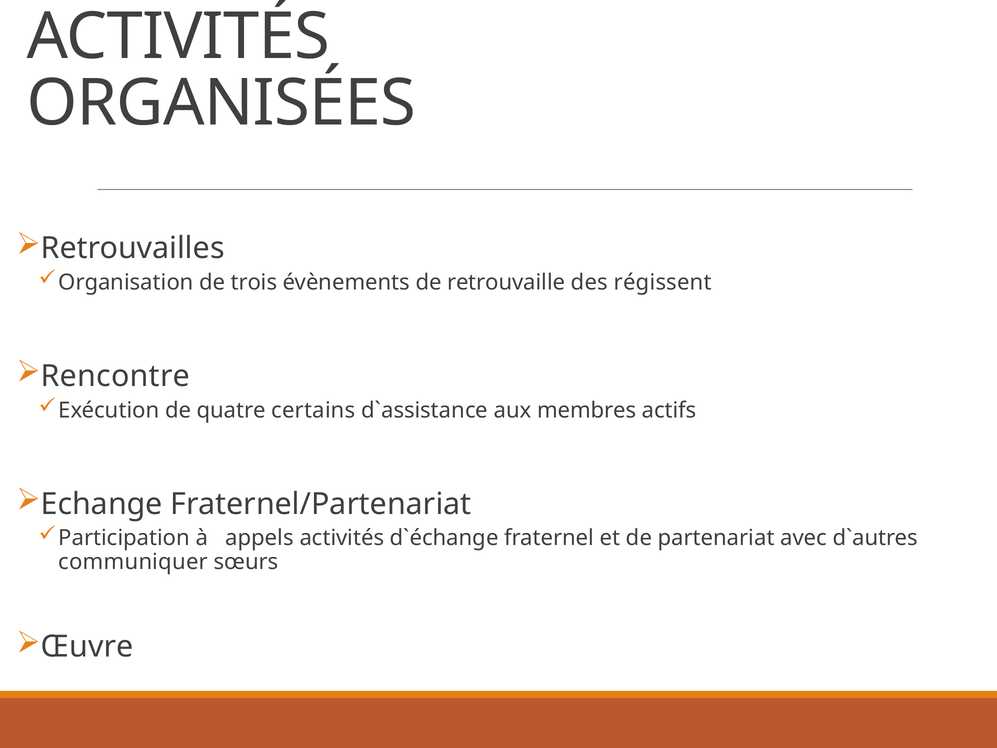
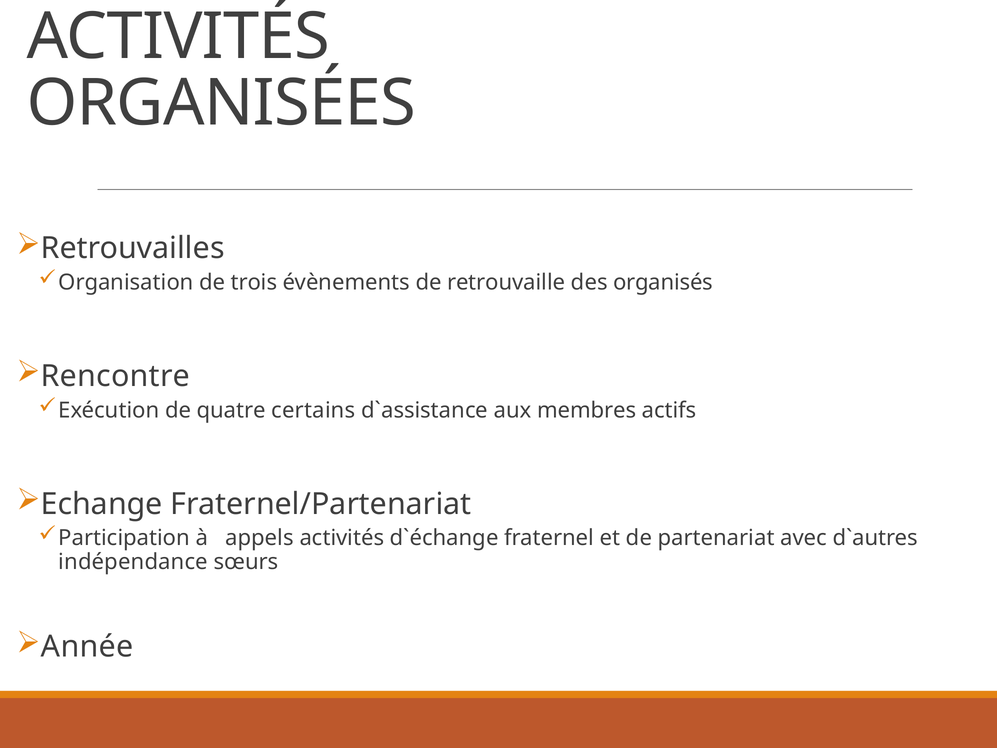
régissent: régissent -> organisés
communiquer: communiquer -> indépendance
Œuvre: Œuvre -> Année
